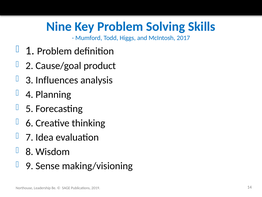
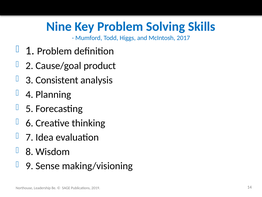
Influences: Influences -> Consistent
